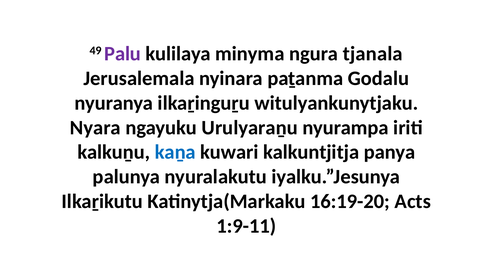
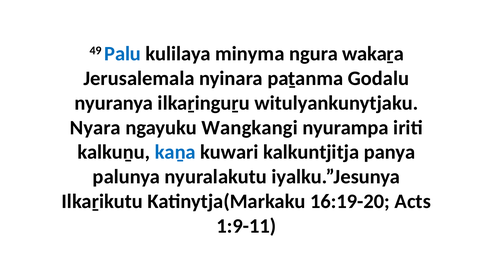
Palu colour: purple -> blue
tjanala: tjanala -> wakaṟa
Urulyaraṉu: Urulyaraṉu -> Wangkangi
